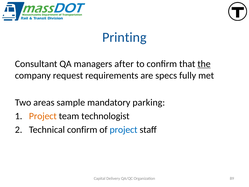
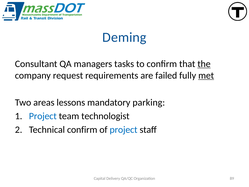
Printing: Printing -> Deming
after: after -> tasks
specs: specs -> failed
met underline: none -> present
sample: sample -> lessons
Project at (43, 116) colour: orange -> blue
